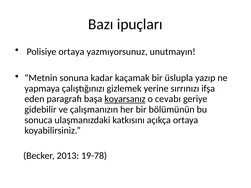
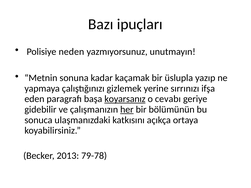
Polisiye ortaya: ortaya -> neden
her underline: none -> present
19-78: 19-78 -> 79-78
